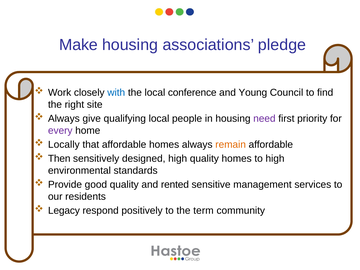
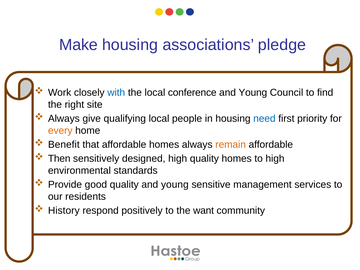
need colour: purple -> blue
every colour: purple -> orange
Locally: Locally -> Benefit
quality and rented: rented -> young
Legacy: Legacy -> History
term: term -> want
